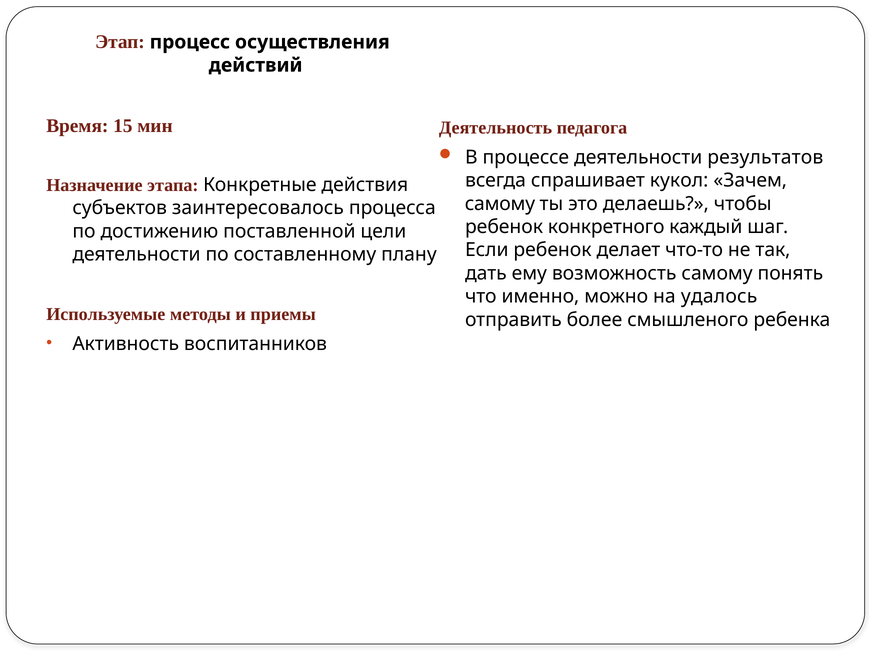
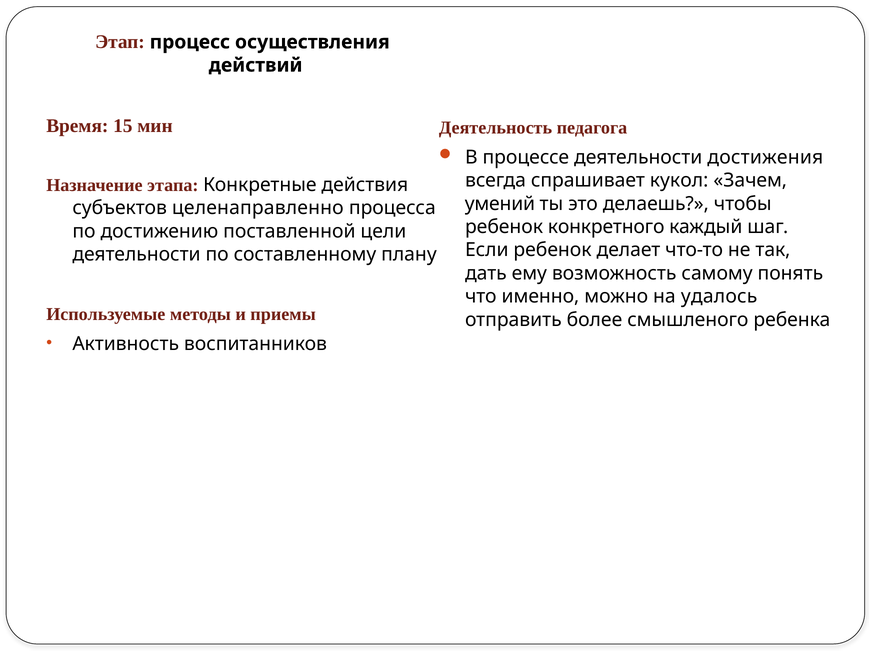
результатов: результатов -> достижения
самому at (500, 204): самому -> умений
заинтересовалось: заинтересовалось -> целенаправленно
